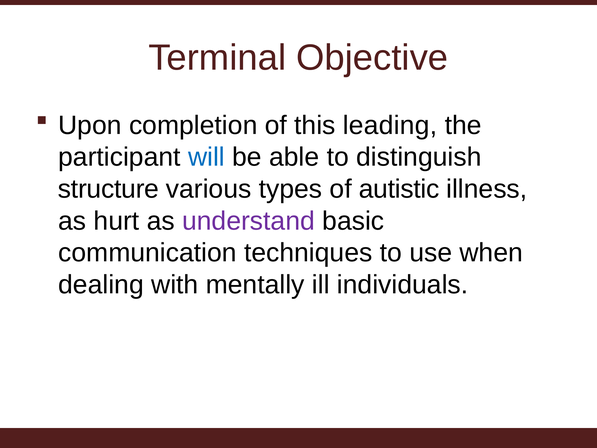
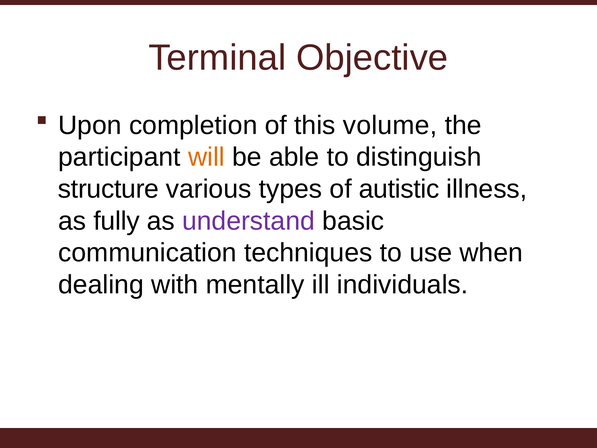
leading: leading -> volume
will colour: blue -> orange
hurt: hurt -> fully
